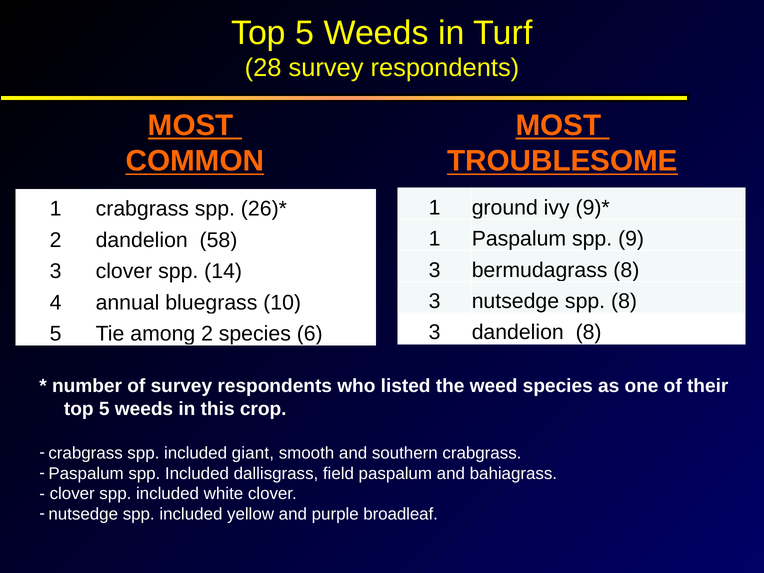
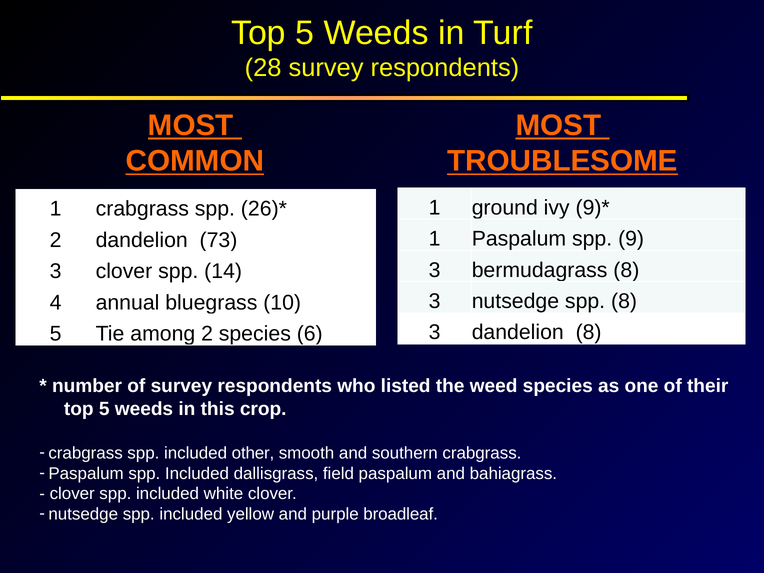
58: 58 -> 73
giant: giant -> other
